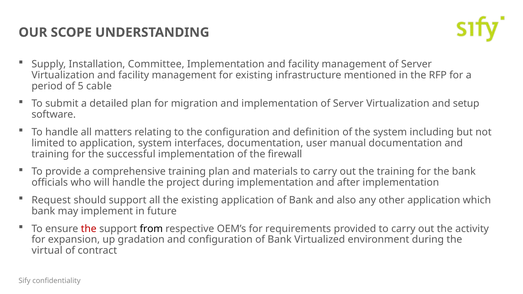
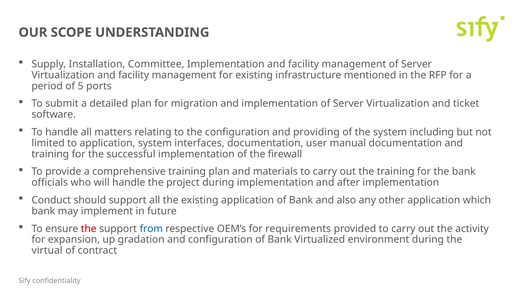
cable: cable -> ports
setup: setup -> ticket
definition: definition -> providing
Request: Request -> Conduct
from colour: black -> blue
